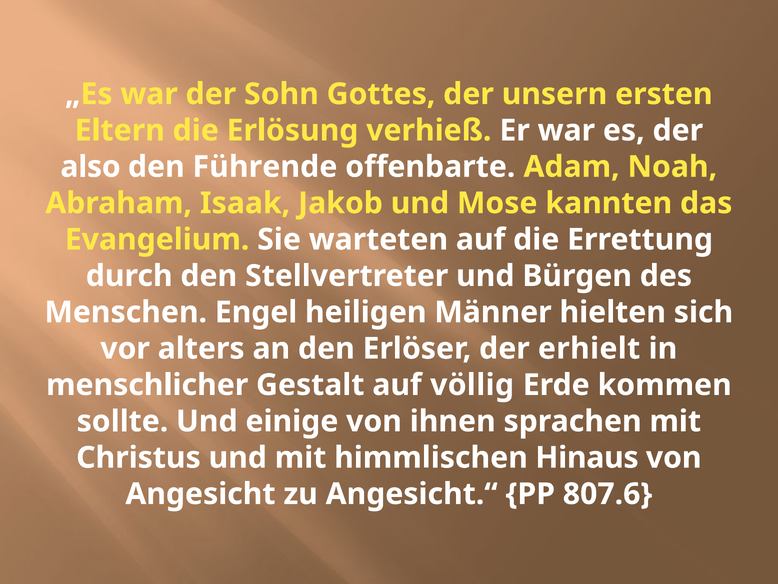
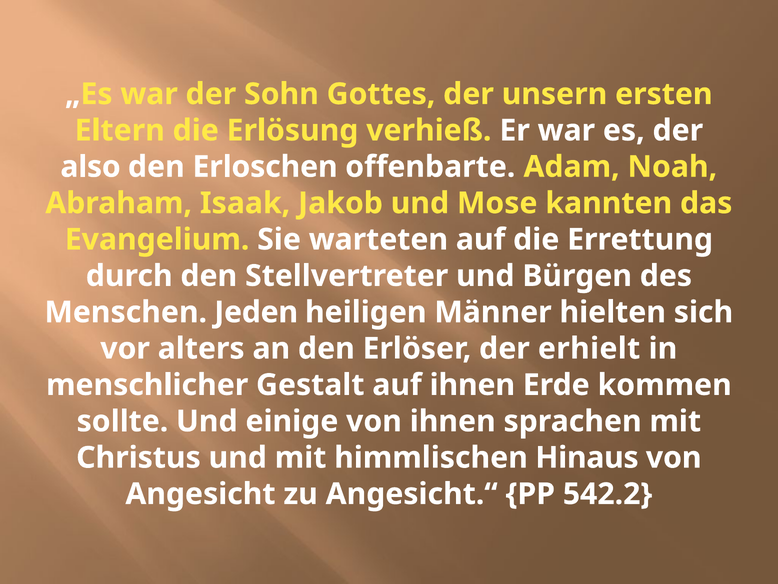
Führende: Führende -> Erloschen
Engel: Engel -> Jeden
auf völlig: völlig -> ihnen
807.6: 807.6 -> 542.2
